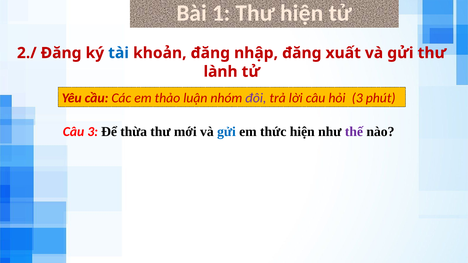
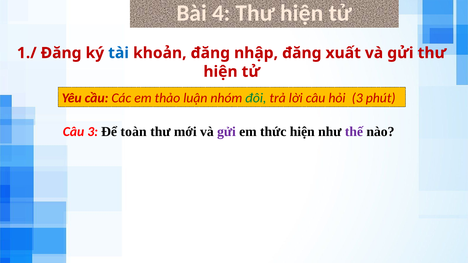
1: 1 -> 4
2./: 2./ -> 1./
lành at (221, 72): lành -> hiện
đôi colour: purple -> green
thừa: thừa -> toàn
gửi at (226, 132) colour: blue -> purple
